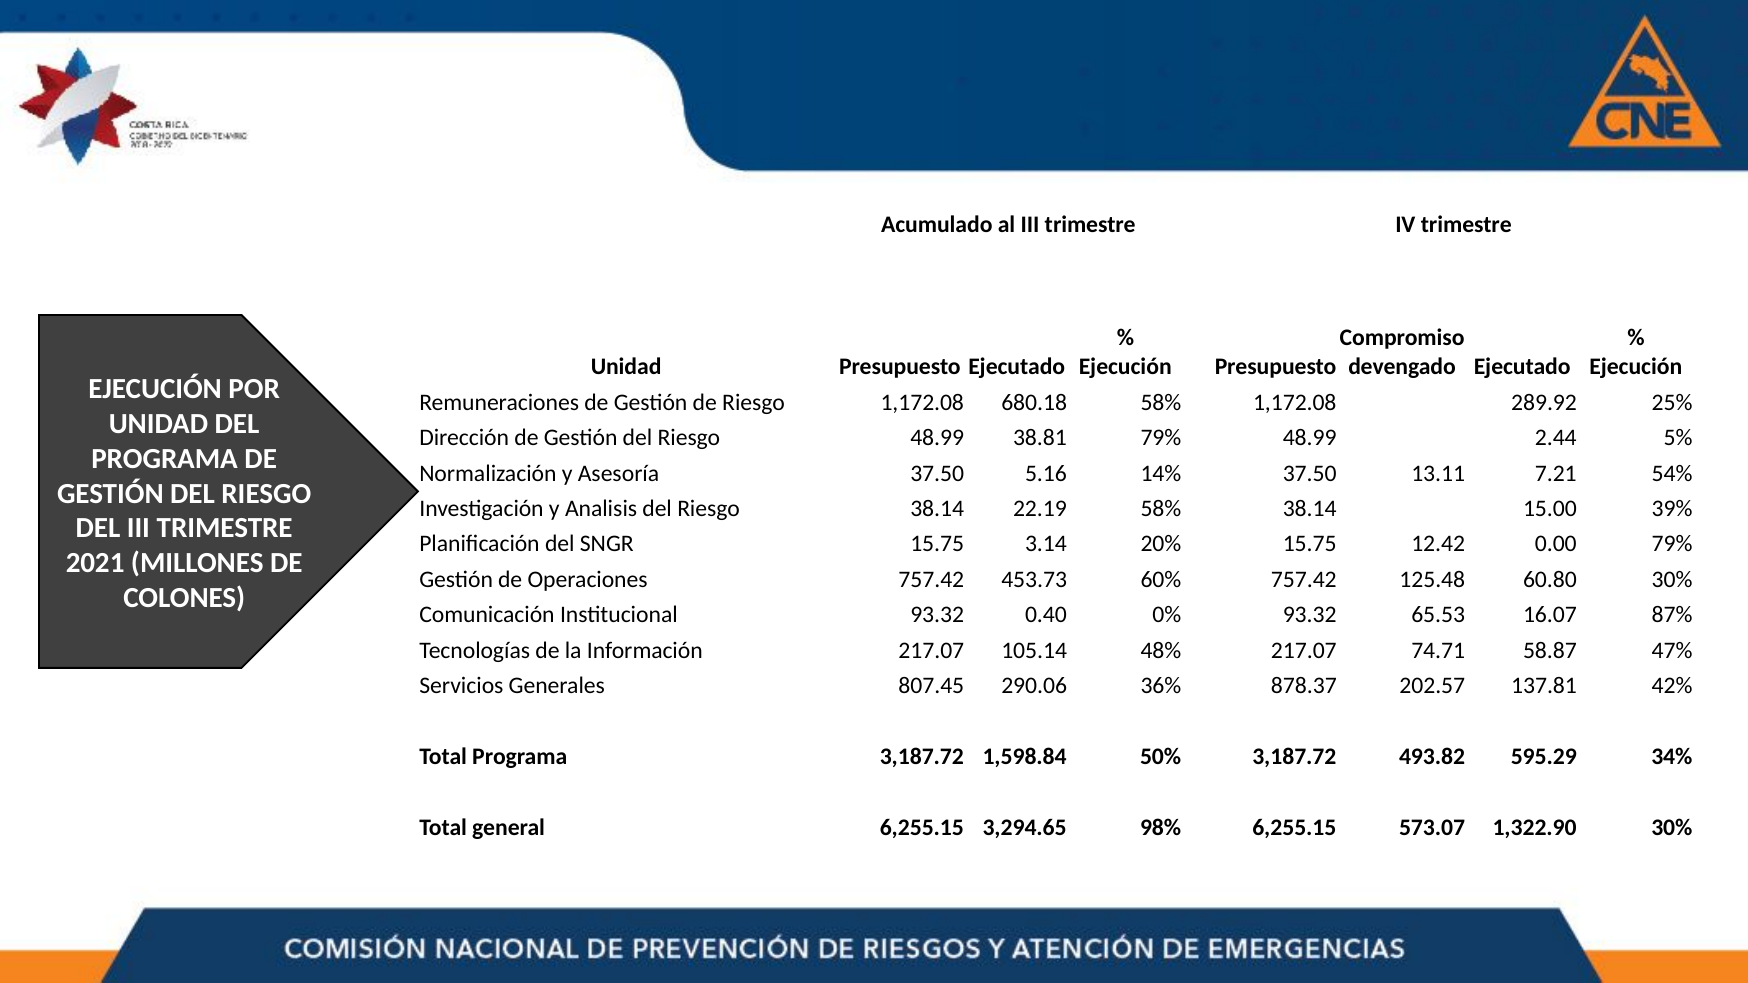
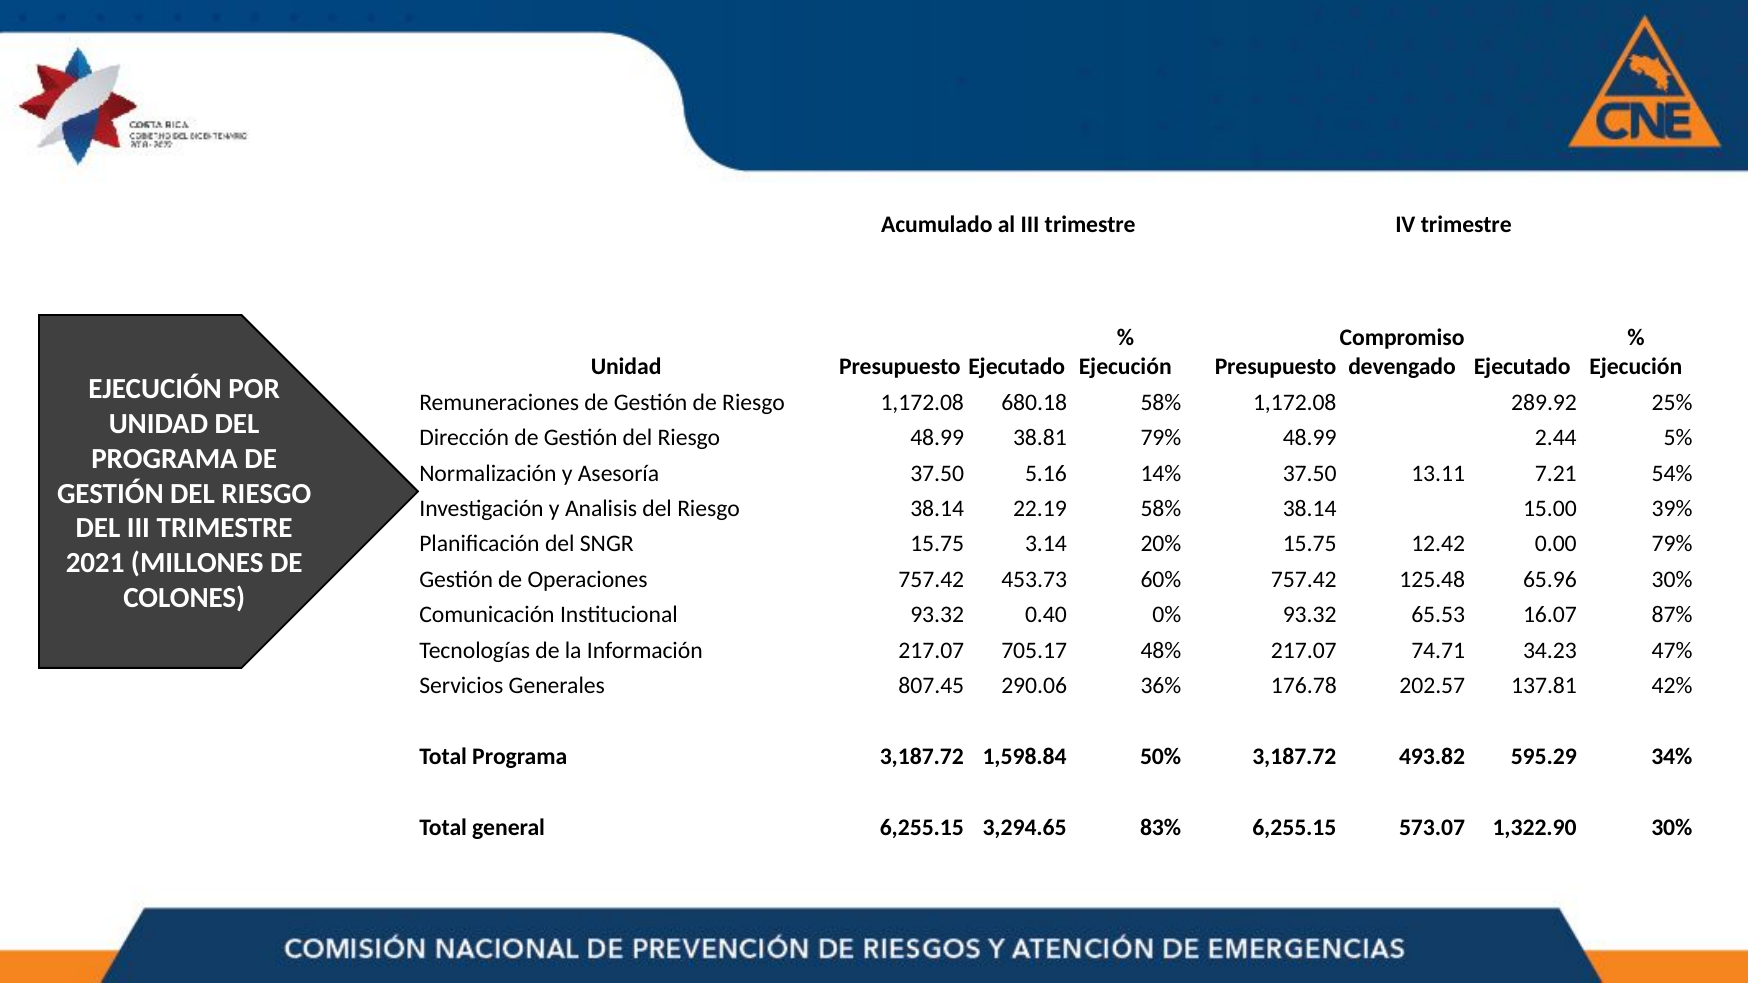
60.80: 60.80 -> 65.96
105.14: 105.14 -> 705.17
58.87: 58.87 -> 34.23
878.37: 878.37 -> 176.78
98%: 98% -> 83%
